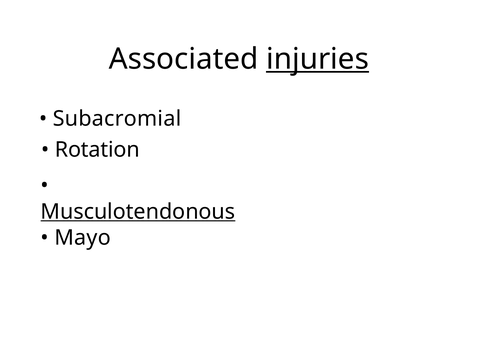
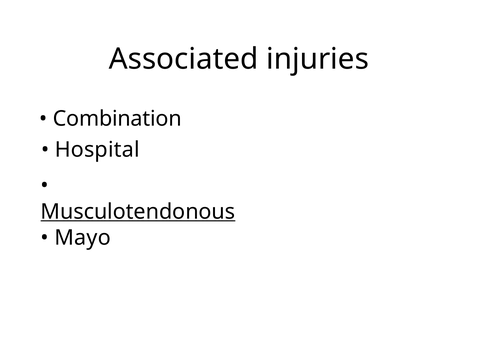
injuries underline: present -> none
Subacromial: Subacromial -> Combination
Rotation: Rotation -> Hospital
